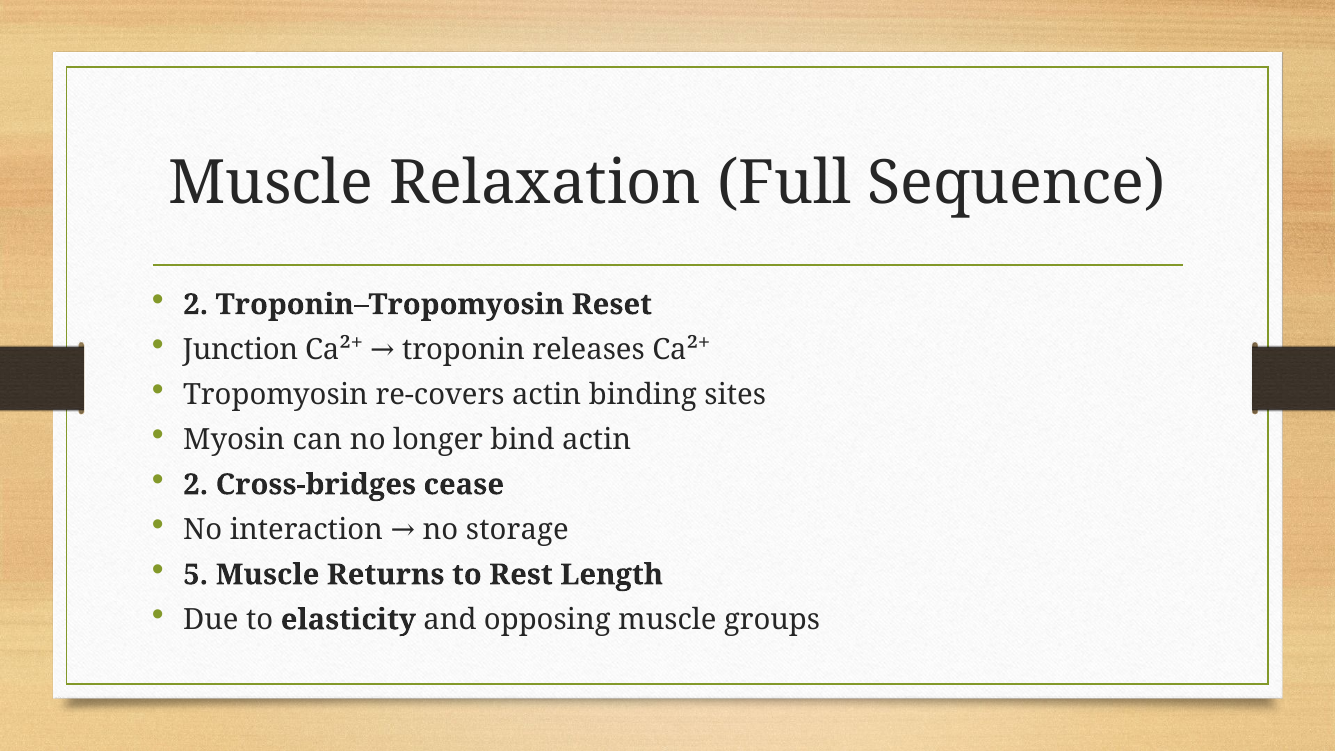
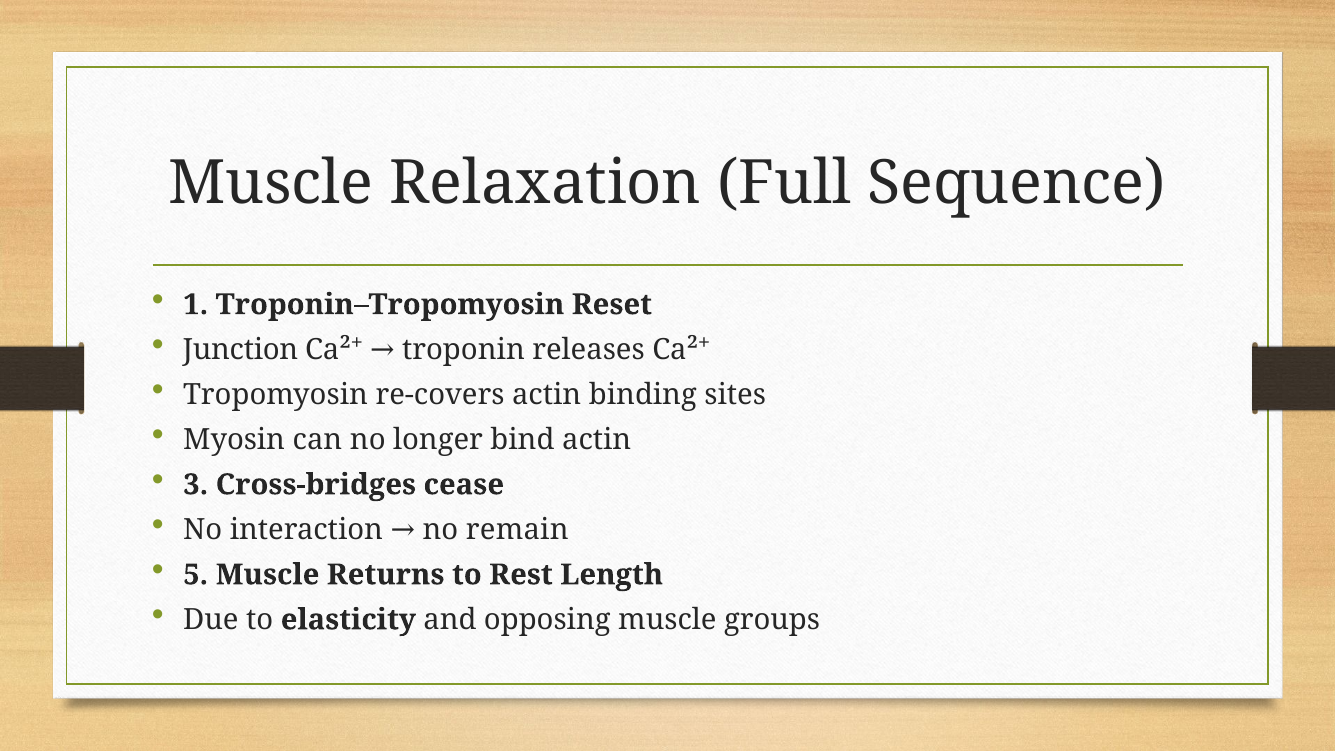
2 at (196, 305): 2 -> 1
2 at (196, 485): 2 -> 3
storage: storage -> remain
